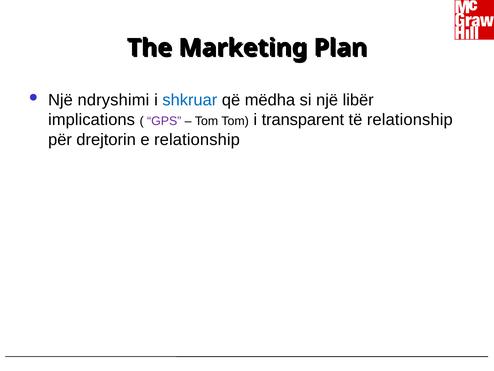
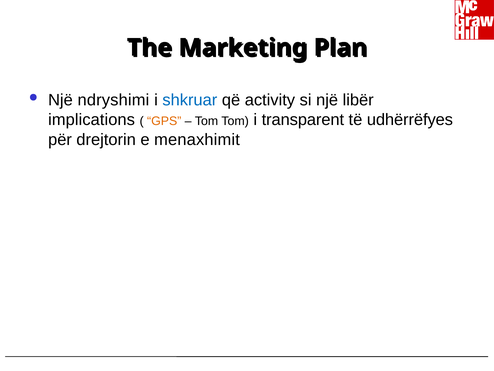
mëdha: mëdha -> activity
GPS colour: purple -> orange
të relationship: relationship -> udhërrëfyes
e relationship: relationship -> menaxhimit
